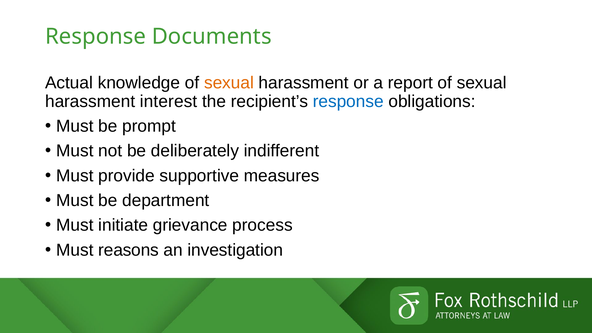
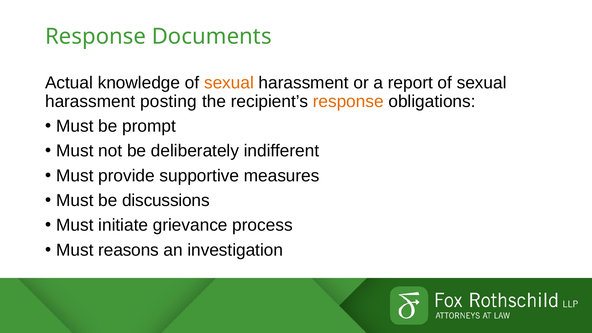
interest: interest -> posting
response at (348, 101) colour: blue -> orange
department: department -> discussions
